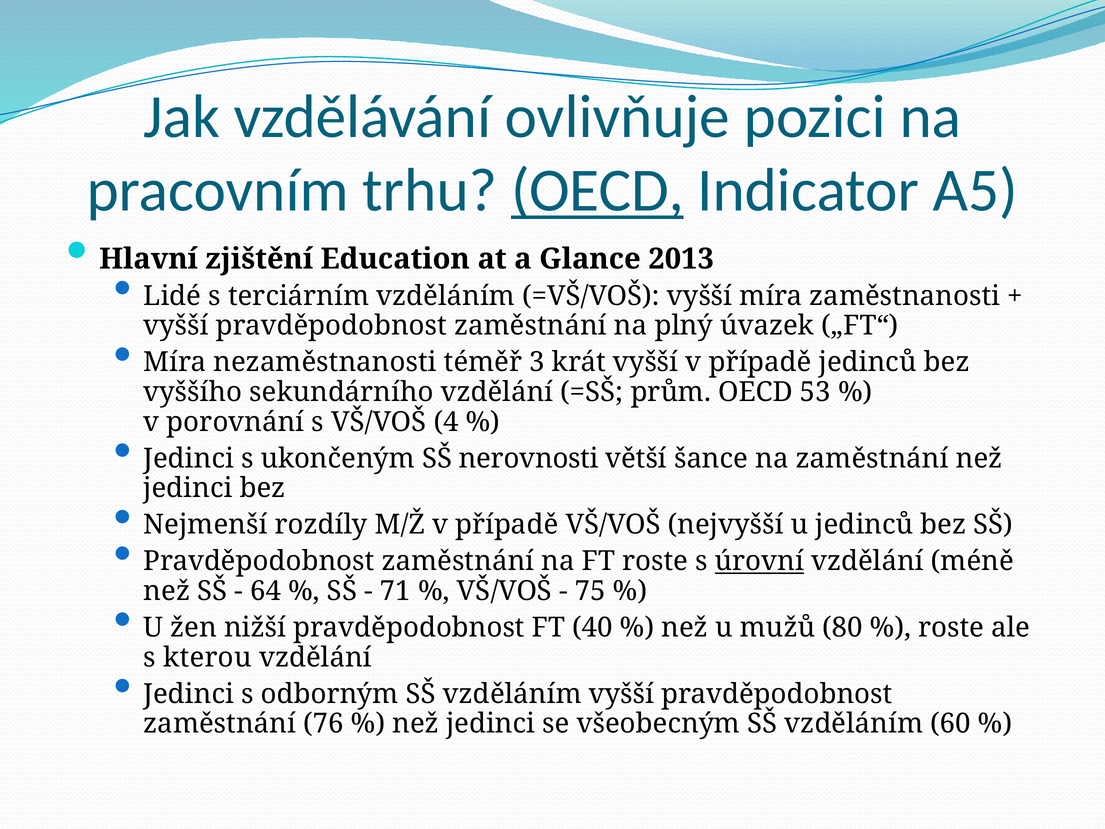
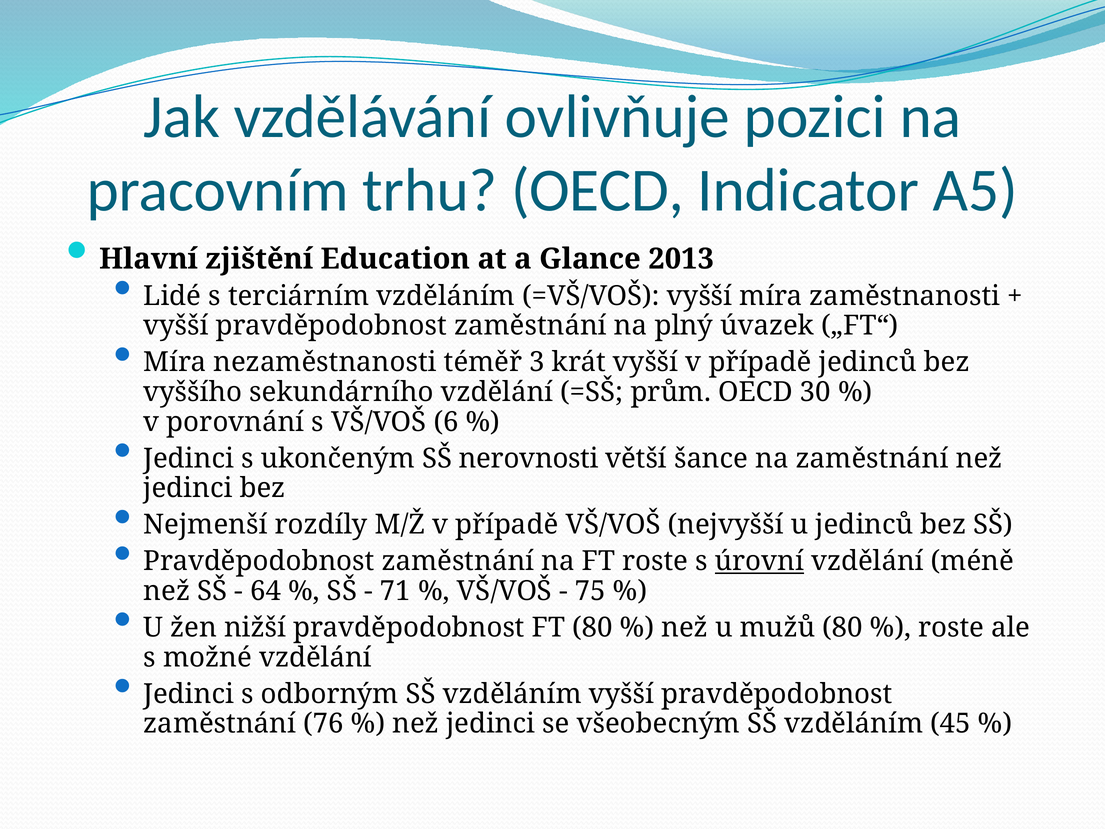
OECD at (597, 191) underline: present -> none
53: 53 -> 30
4: 4 -> 6
FT 40: 40 -> 80
kterou: kterou -> možné
60: 60 -> 45
